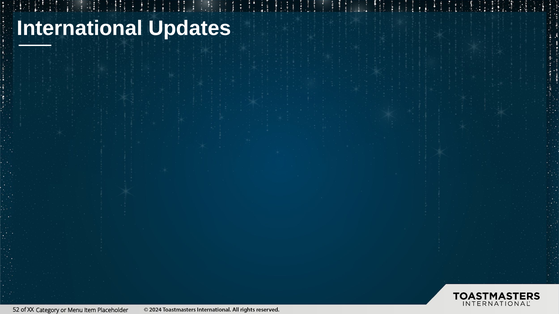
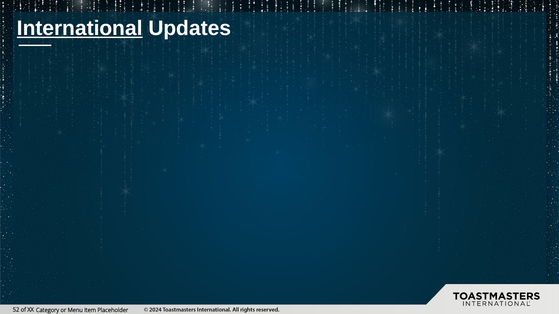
International underline: none -> present
